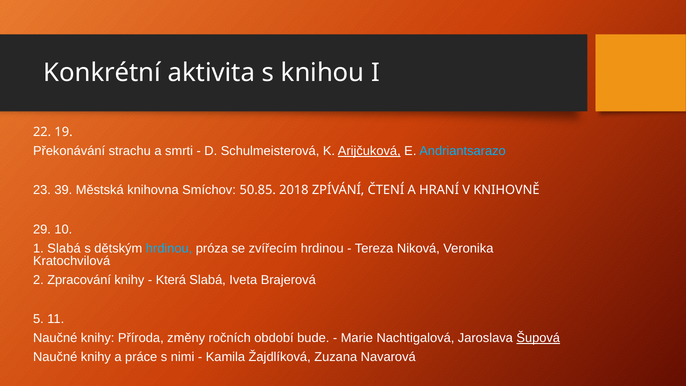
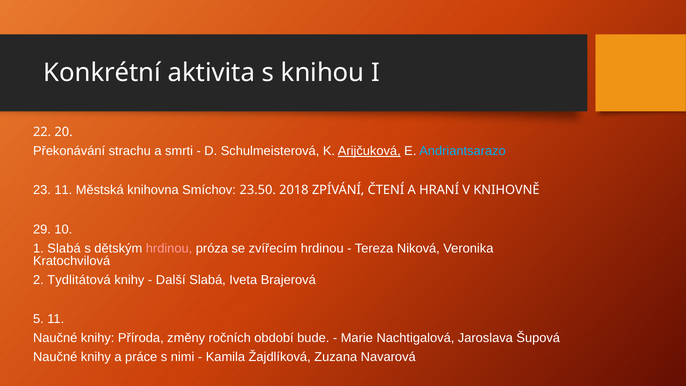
19: 19 -> 20
23 39: 39 -> 11
50.85: 50.85 -> 23.50
hrdinou at (169, 248) colour: light blue -> pink
Zpracování: Zpracování -> Tydlitátová
Která: Která -> Další
Šupová underline: present -> none
